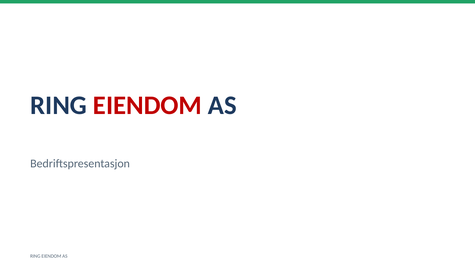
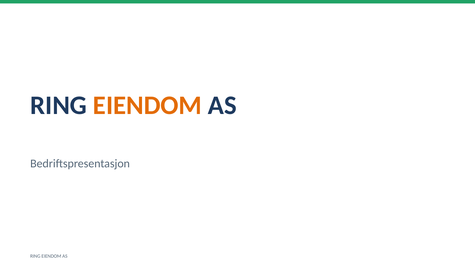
EIENDOM at (147, 105) colour: red -> orange
